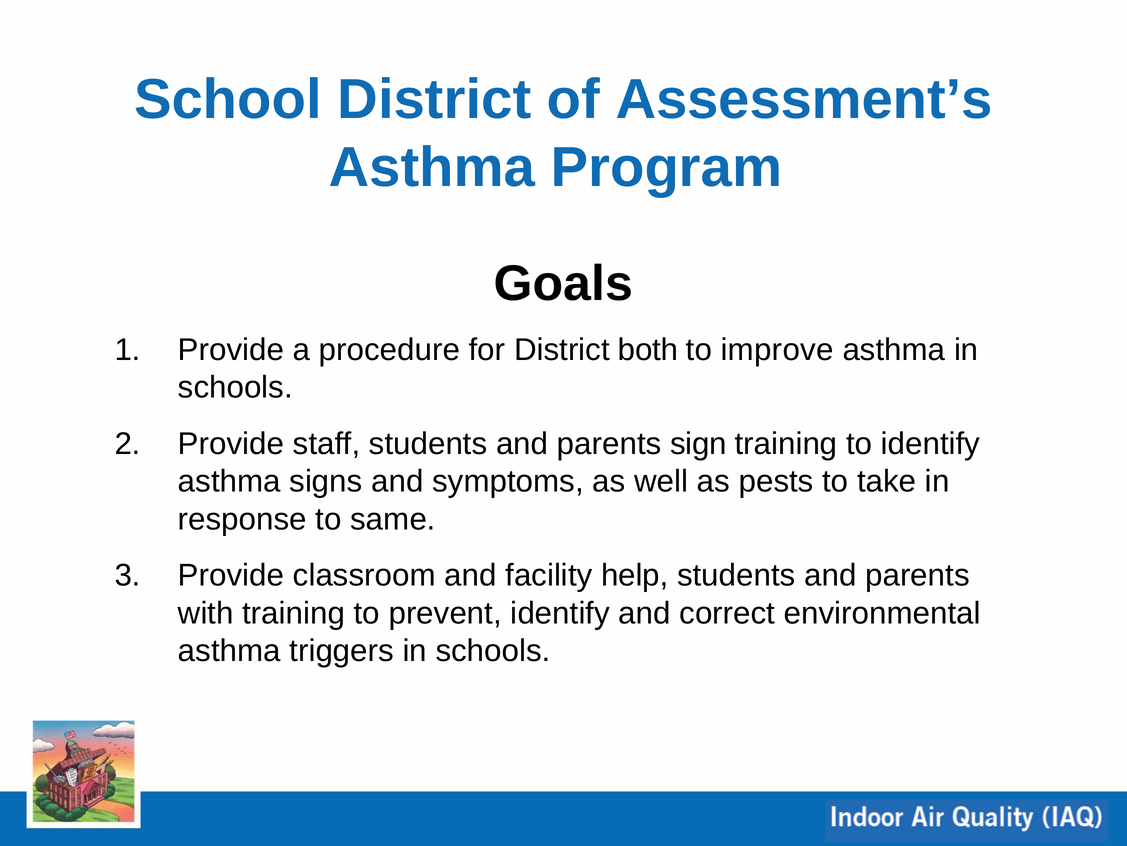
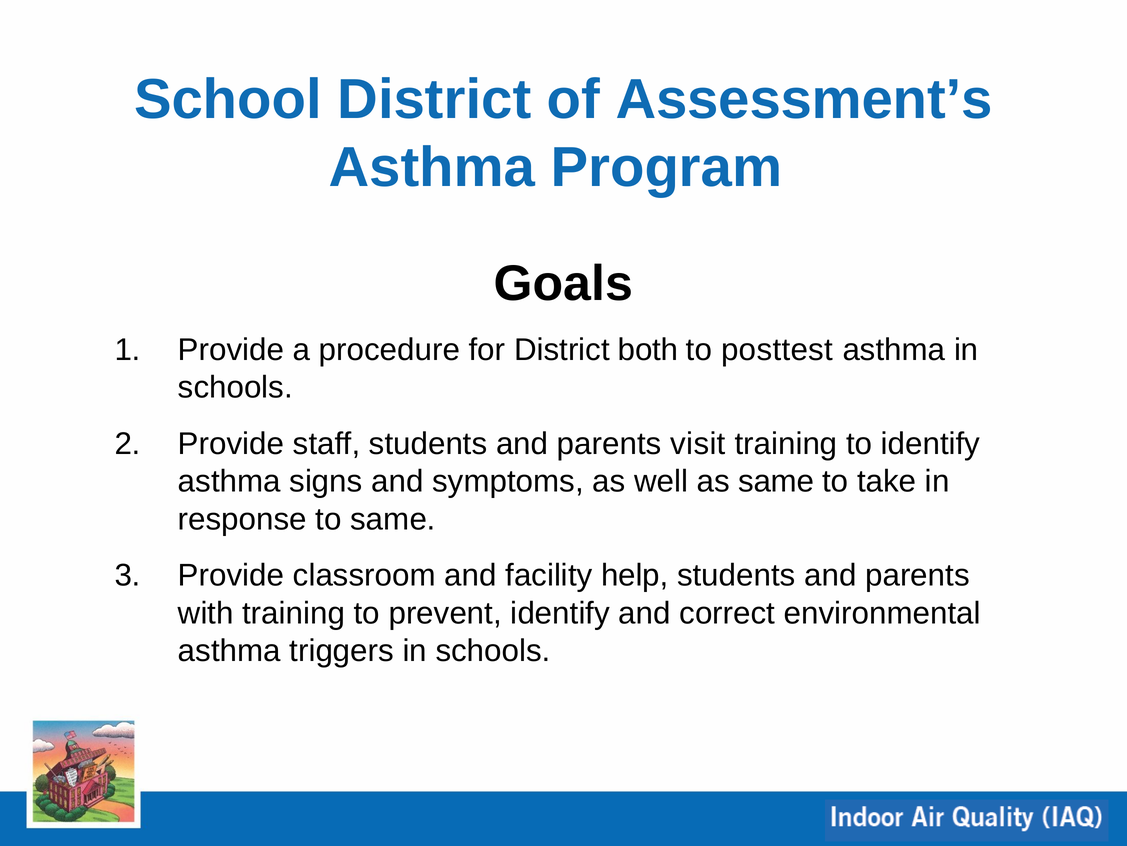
improve: improve -> posttest
sign: sign -> visit
as pests: pests -> same
